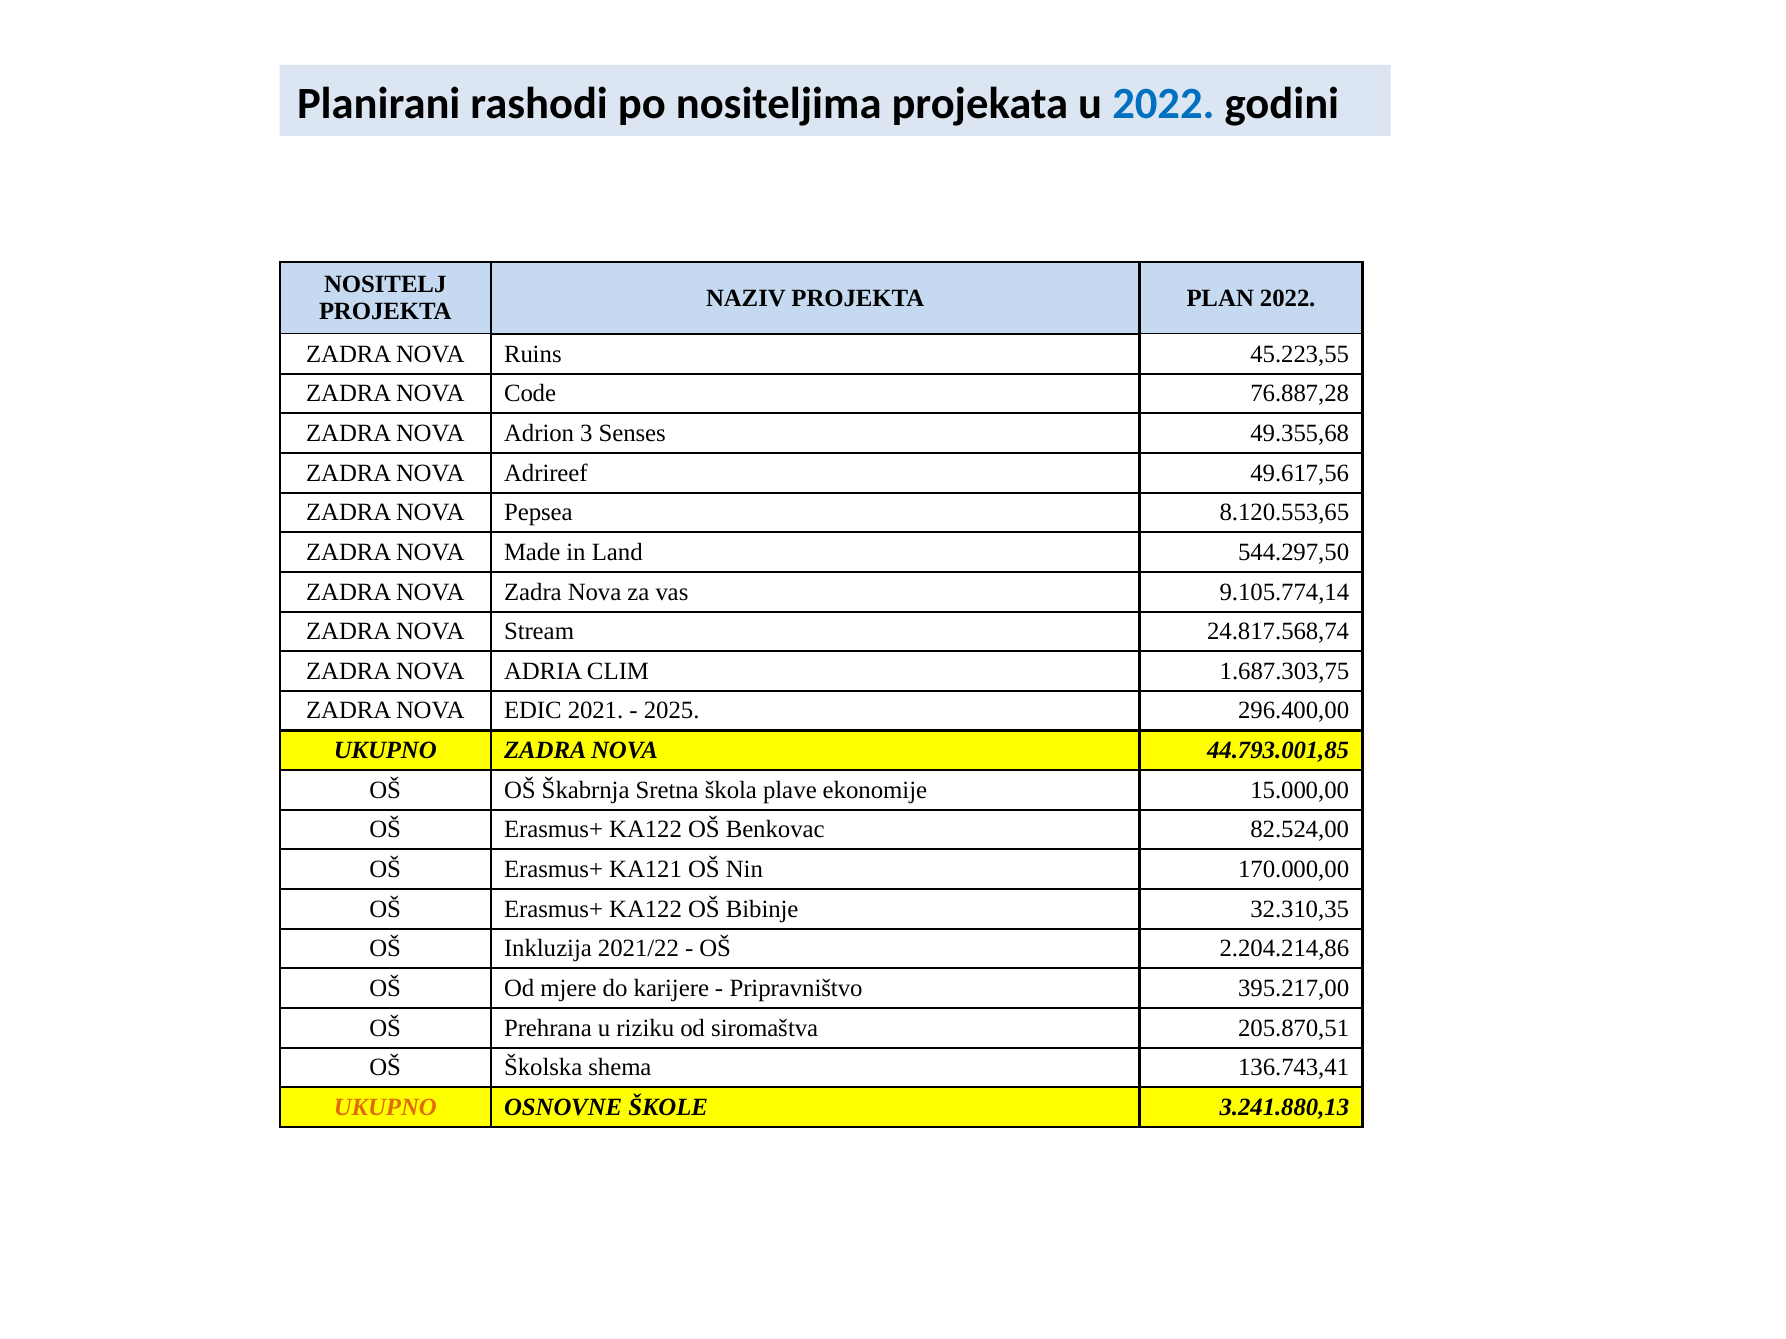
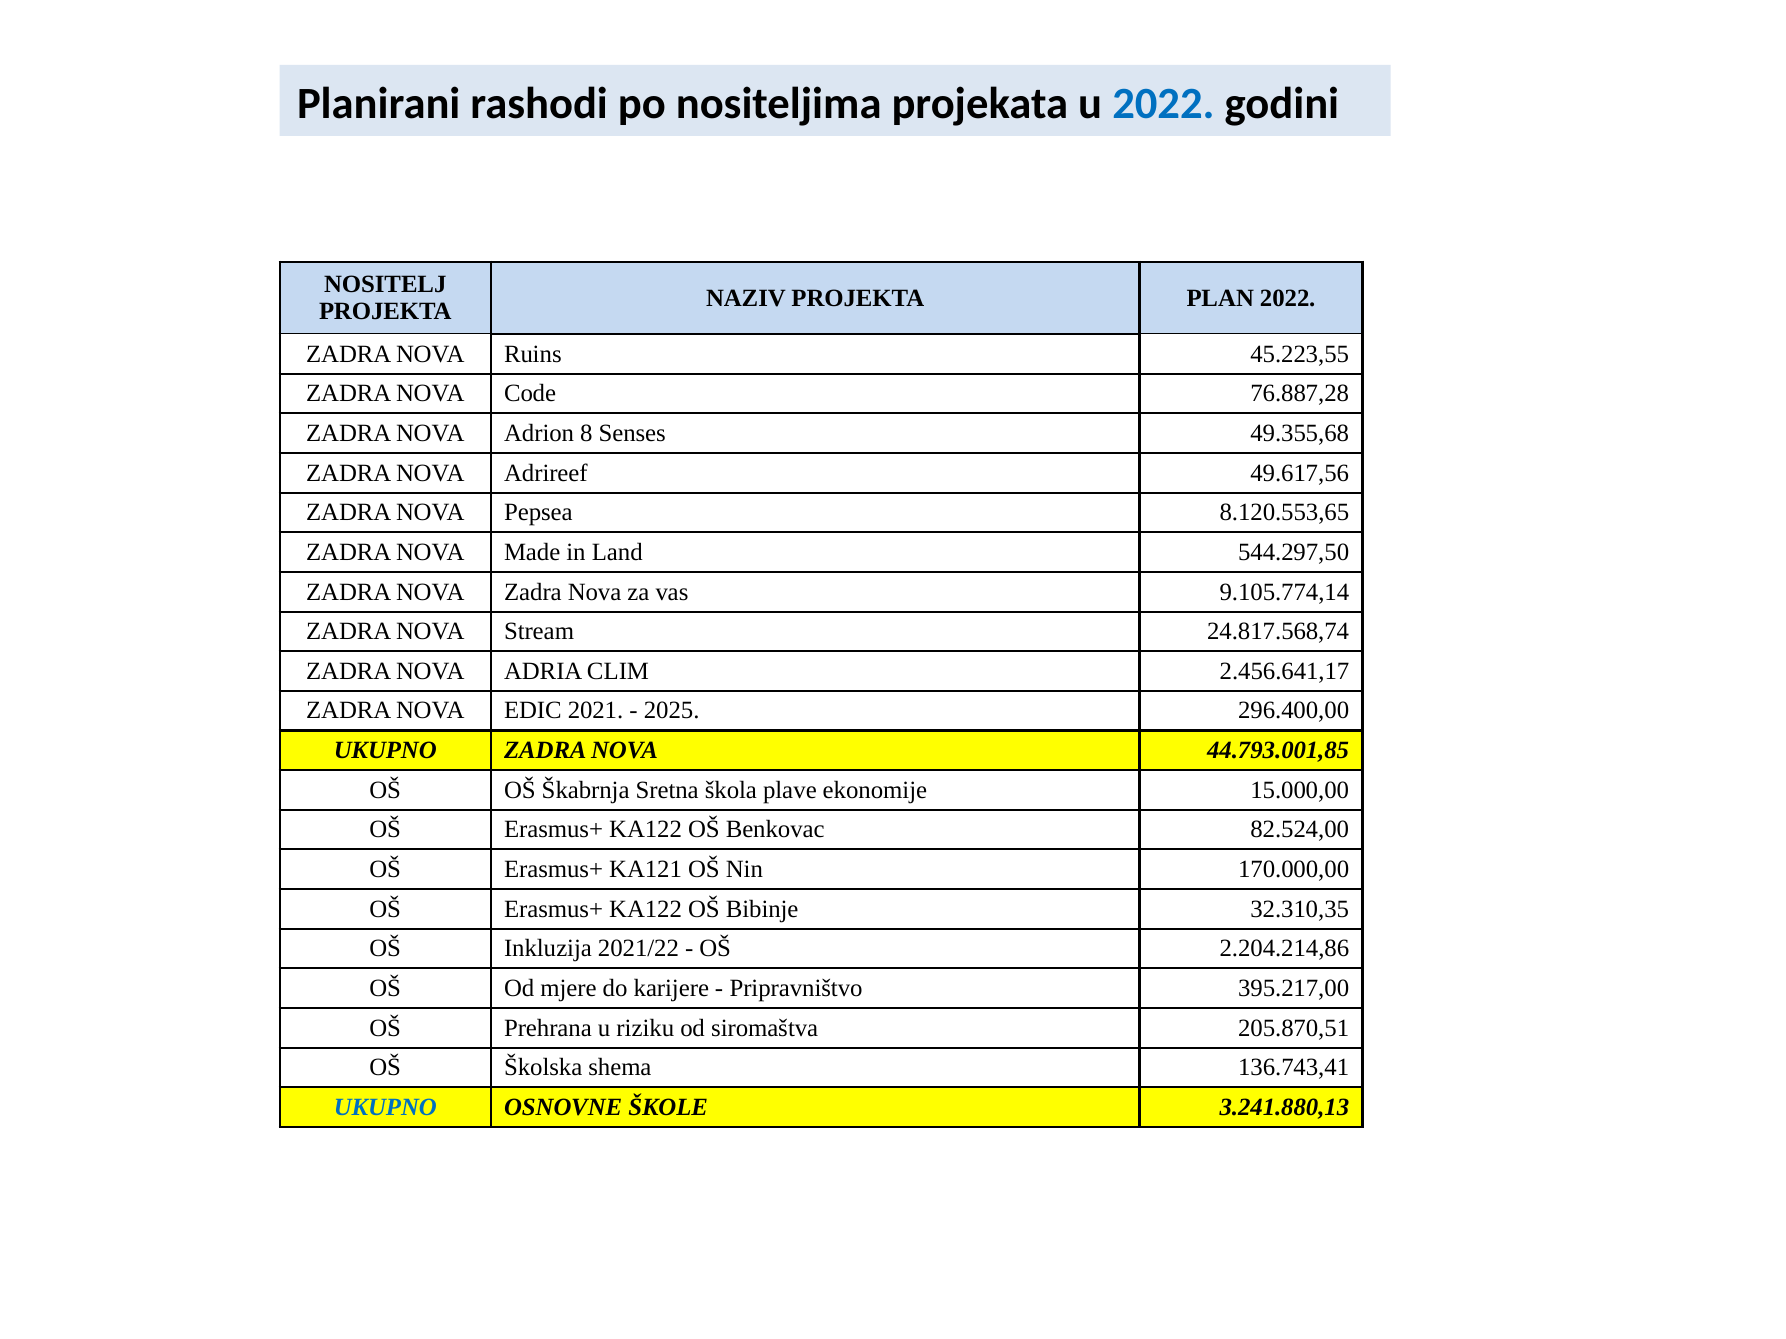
3: 3 -> 8
1.687.303,75: 1.687.303,75 -> 2.456.641,17
UKUPNO at (385, 1108) colour: orange -> blue
